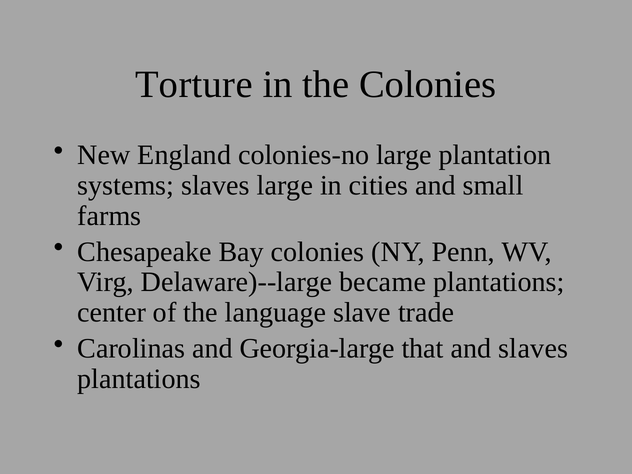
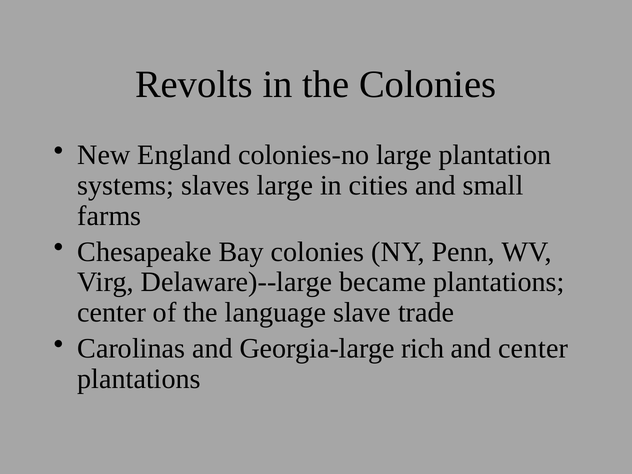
Torture: Torture -> Revolts
that: that -> rich
and slaves: slaves -> center
